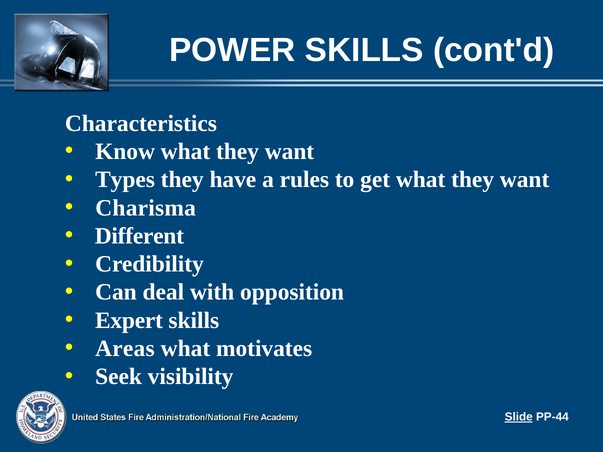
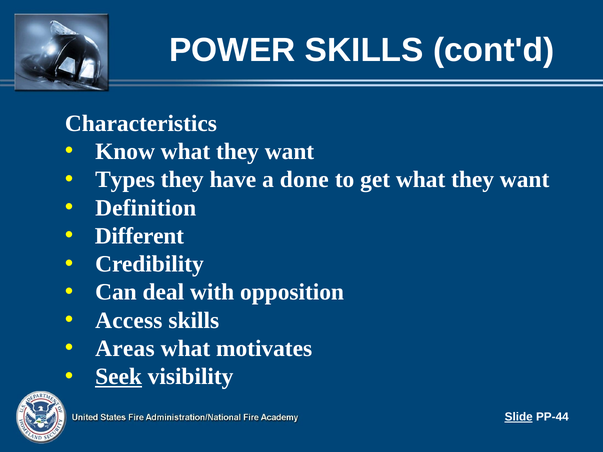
rules: rules -> done
Charisma: Charisma -> Definition
Expert: Expert -> Access
Seek underline: none -> present
